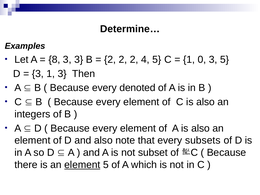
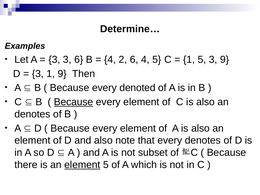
8 at (54, 60): 8 -> 3
3 3: 3 -> 6
2 at (110, 60): 2 -> 4
2 at (134, 60): 2 -> 6
1 0: 0 -> 5
3 5: 5 -> 9
1 3: 3 -> 9
Because at (74, 102) underline: none -> present
integers at (32, 114): integers -> denotes
every subsets: subsets -> denotes
